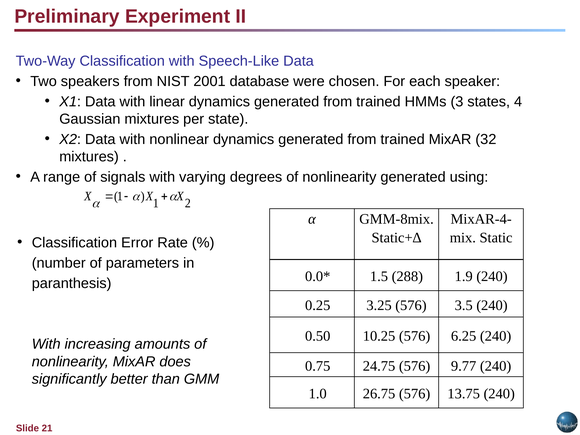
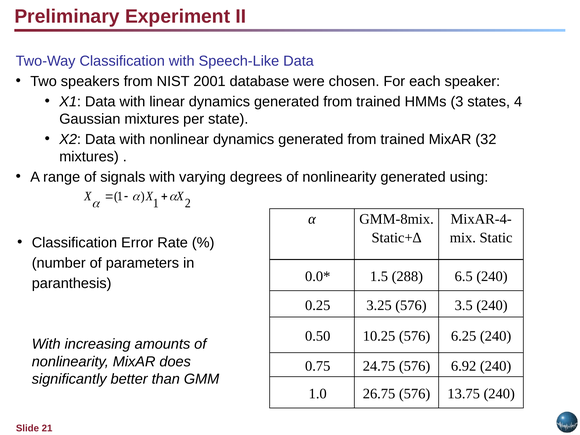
1.9: 1.9 -> 6.5
9.77: 9.77 -> 6.92
